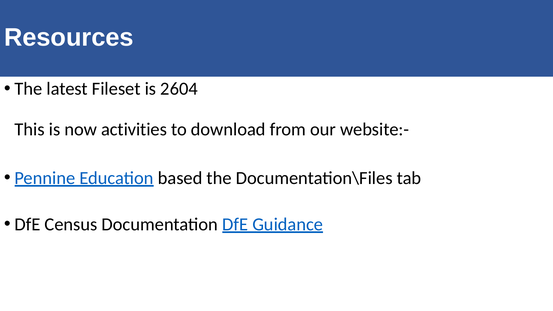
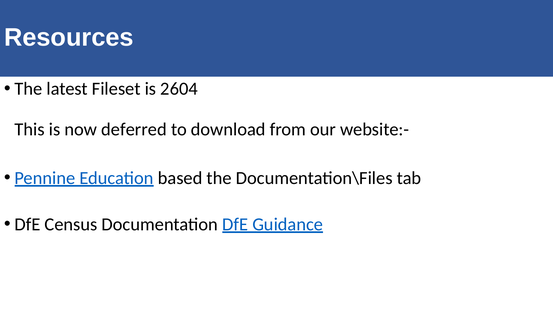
activities: activities -> deferred
